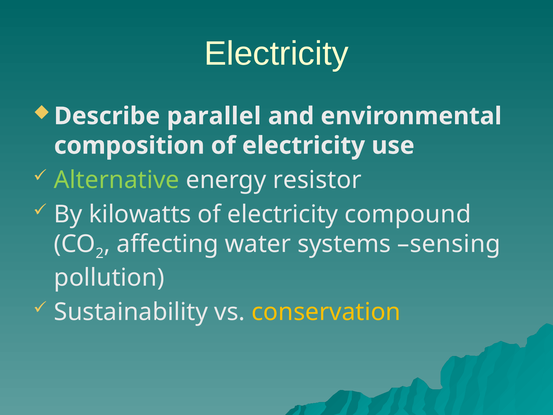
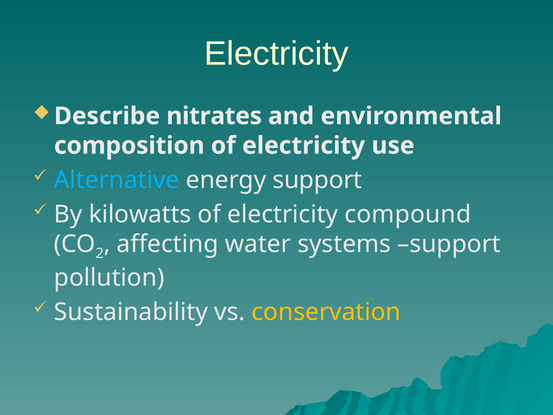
parallel: parallel -> nitrates
Alternative colour: light green -> light blue
energy resistor: resistor -> support
systems sensing: sensing -> support
